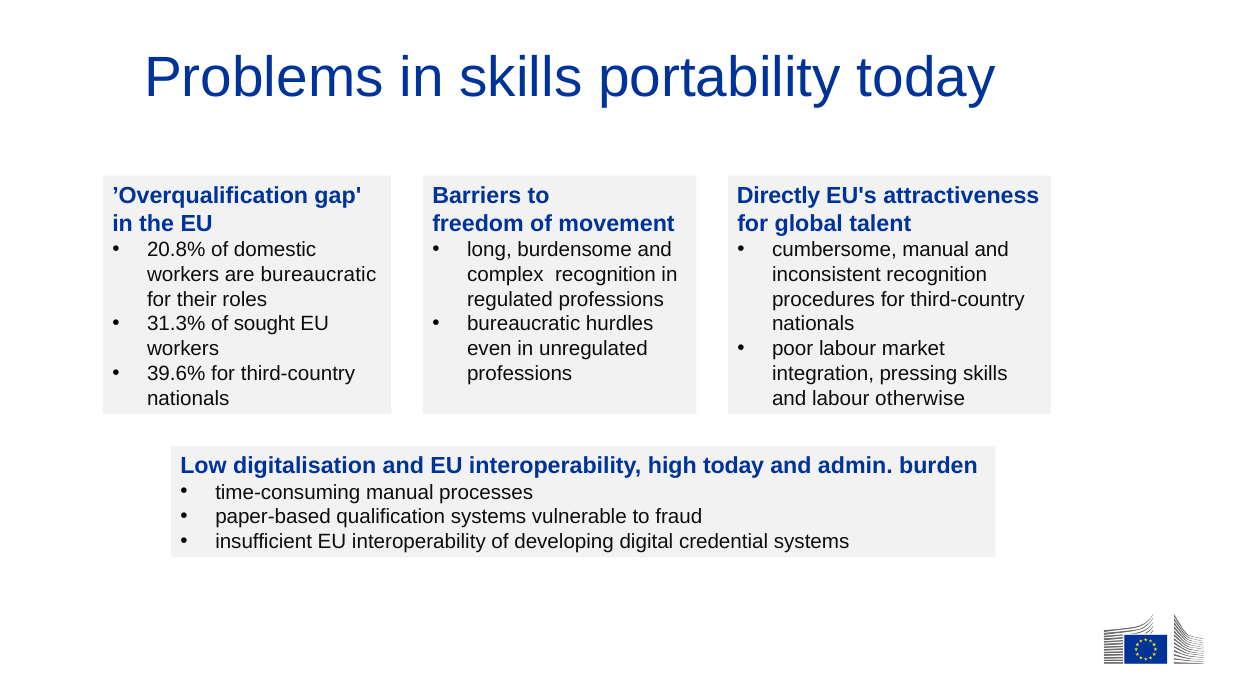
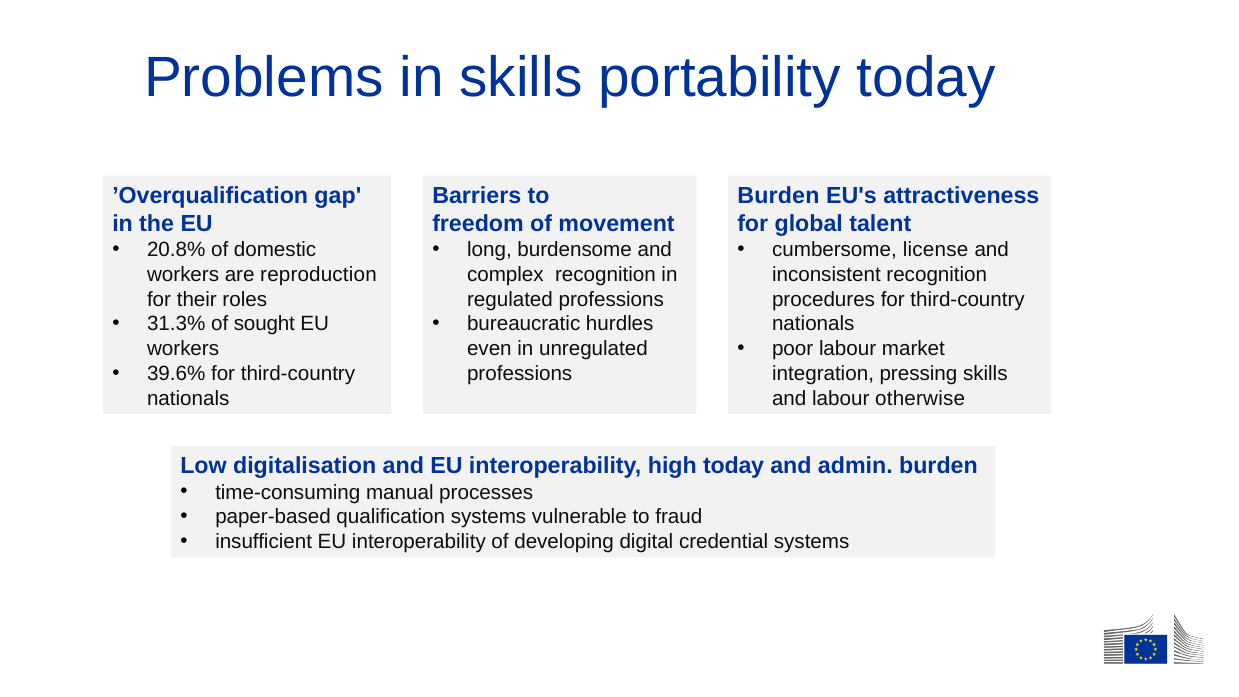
Directly at (779, 196): Directly -> Burden
cumbersome manual: manual -> license
are bureaucratic: bureaucratic -> reproduction
